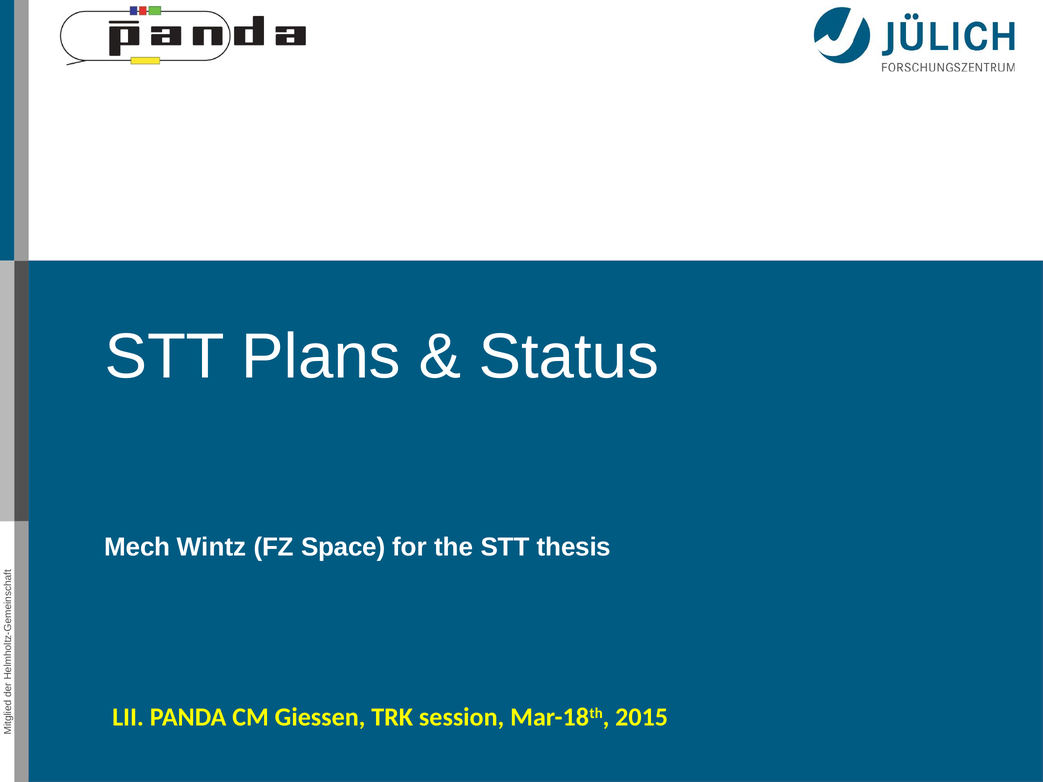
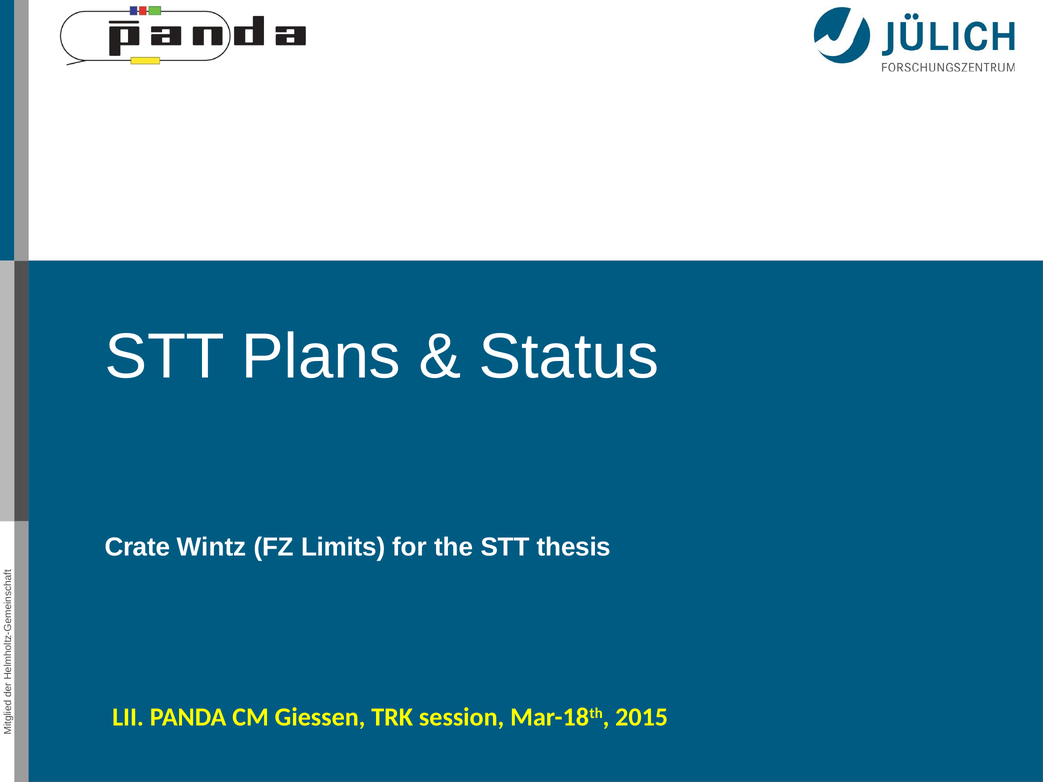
Mech: Mech -> Crate
Space: Space -> Limits
